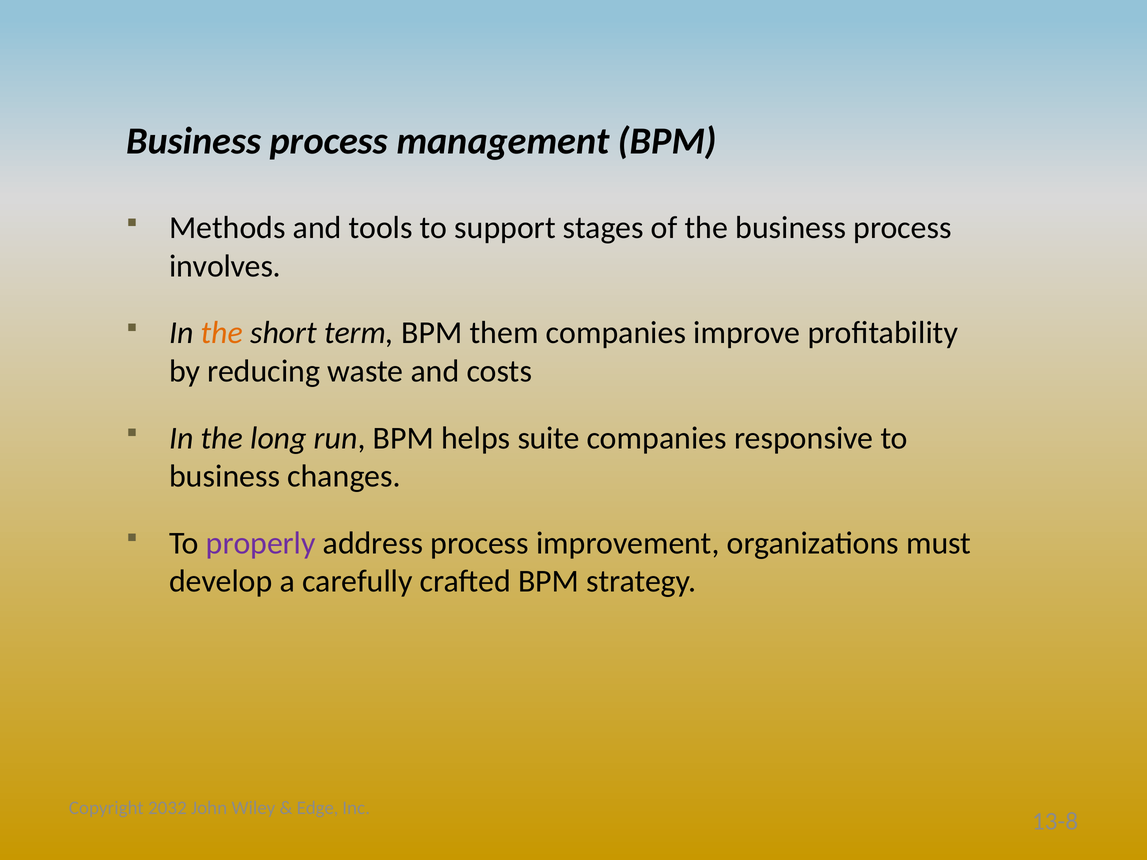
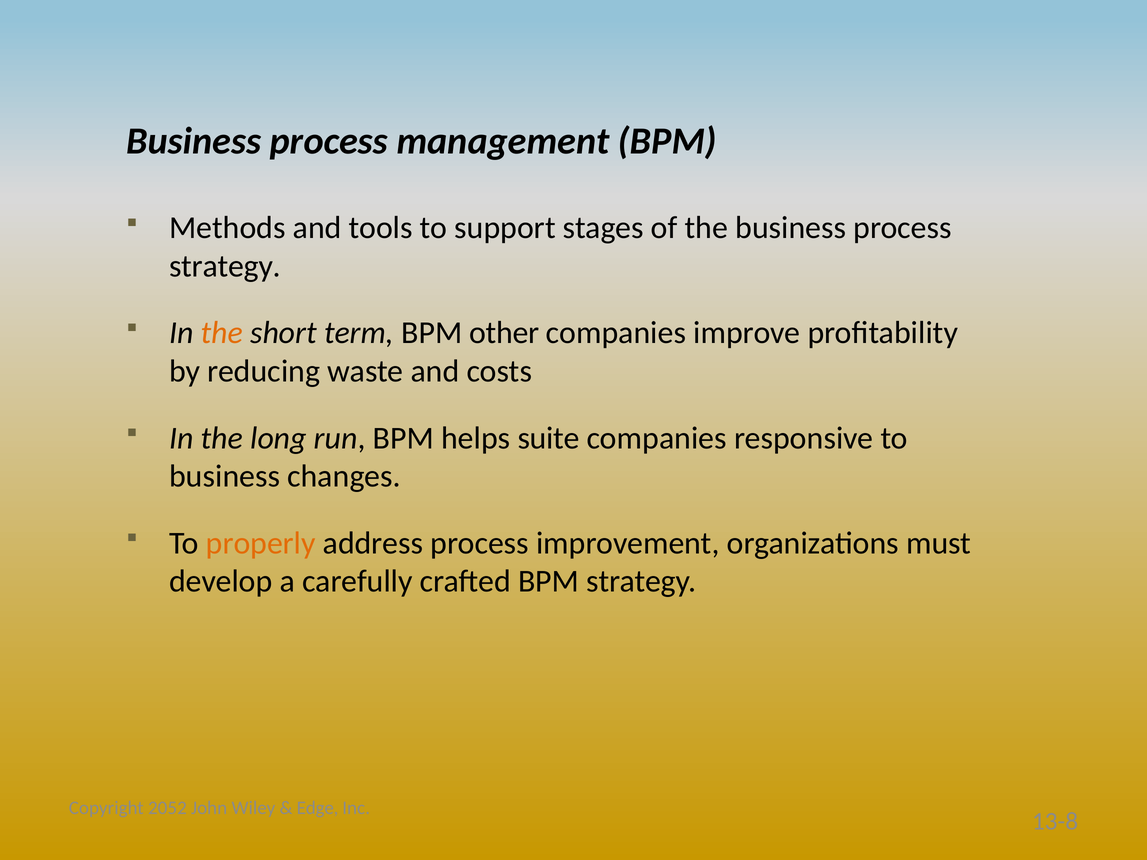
involves at (225, 266): involves -> strategy
them: them -> other
properly colour: purple -> orange
2032: 2032 -> 2052
